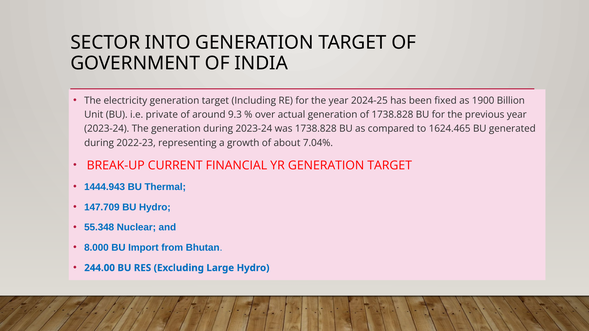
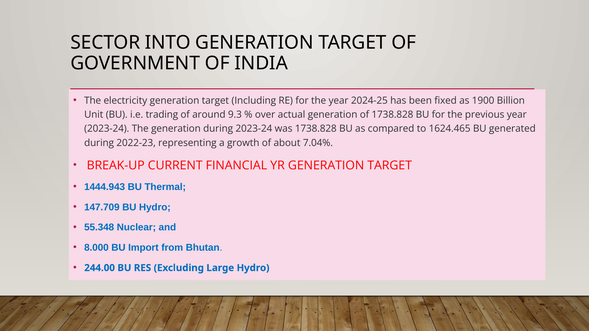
private: private -> trading
